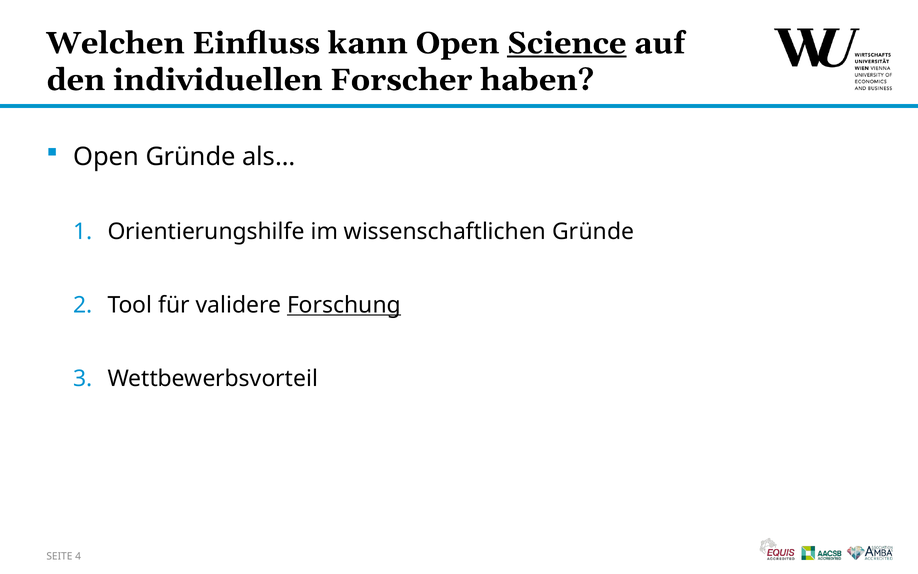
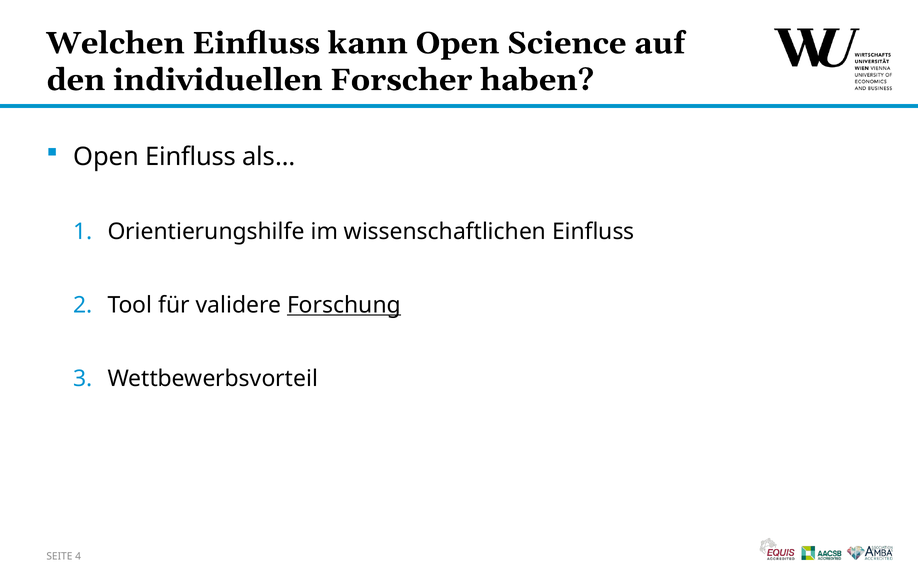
Science underline: present -> none
Open Gründe: Gründe -> Einfluss
wissenschaftlichen Gründe: Gründe -> Einfluss
